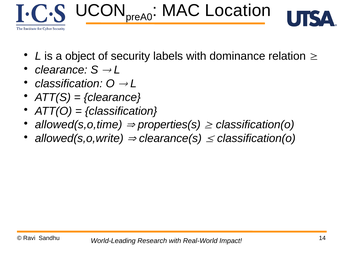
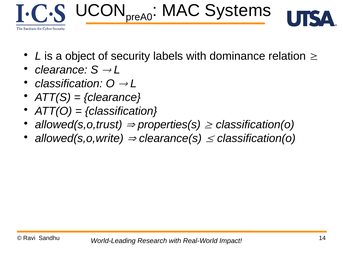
Location: Location -> Systems
allowed(s,o,time: allowed(s,o,time -> allowed(s,o,trust
